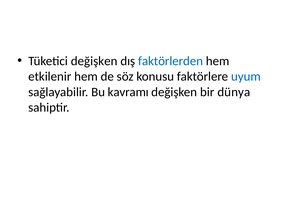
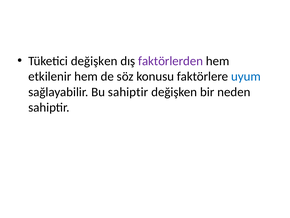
faktörlerden colour: blue -> purple
Bu kavramı: kavramı -> sahiptir
dünya: dünya -> neden
